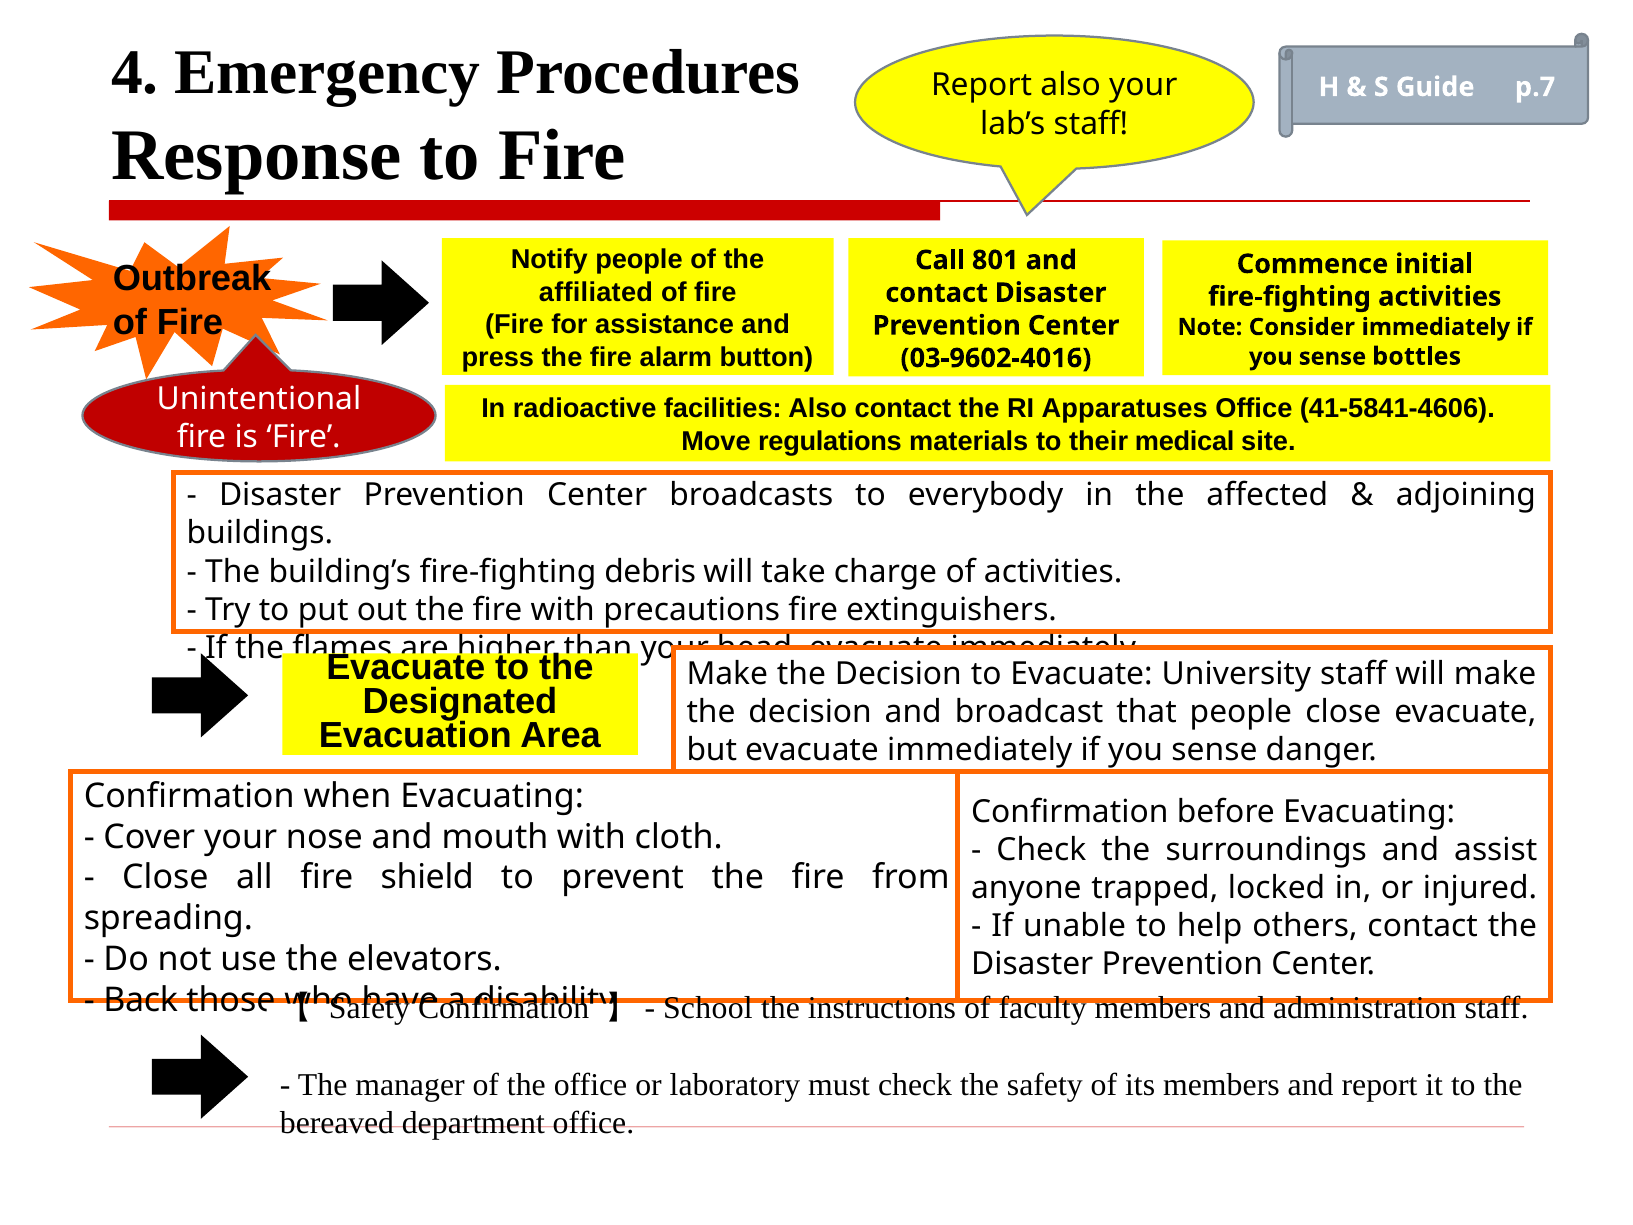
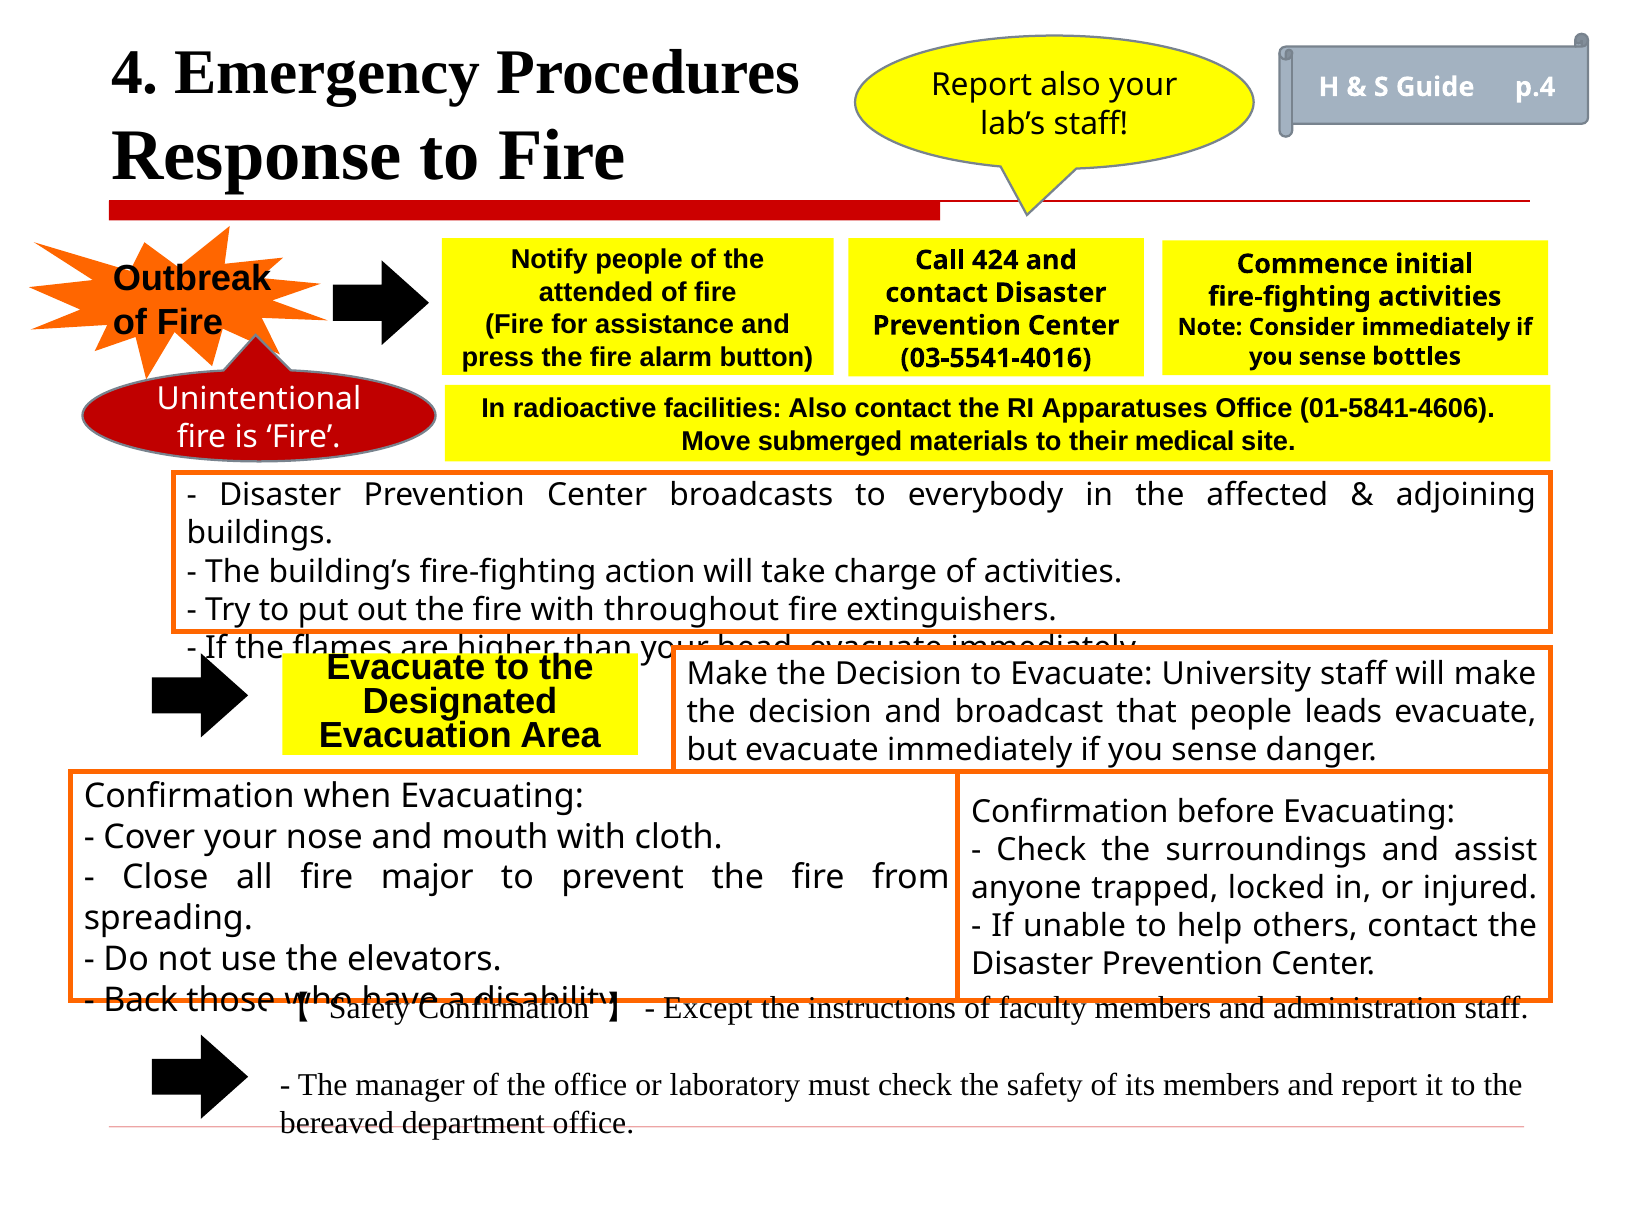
p.7: p.7 -> p.4
801: 801 -> 424
affiliated: affiliated -> attended
03-9602-4016: 03-9602-4016 -> 03-5541-4016
41-5841-4606: 41-5841-4606 -> 01-5841-4606
regulations: regulations -> submerged
debris: debris -> action
precautions: precautions -> throughout
people close: close -> leads
shield: shield -> major
School: School -> Except
